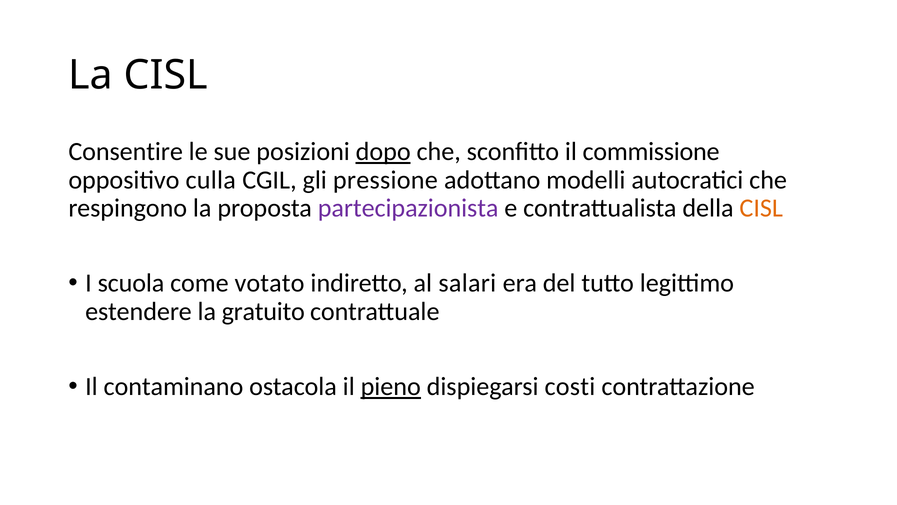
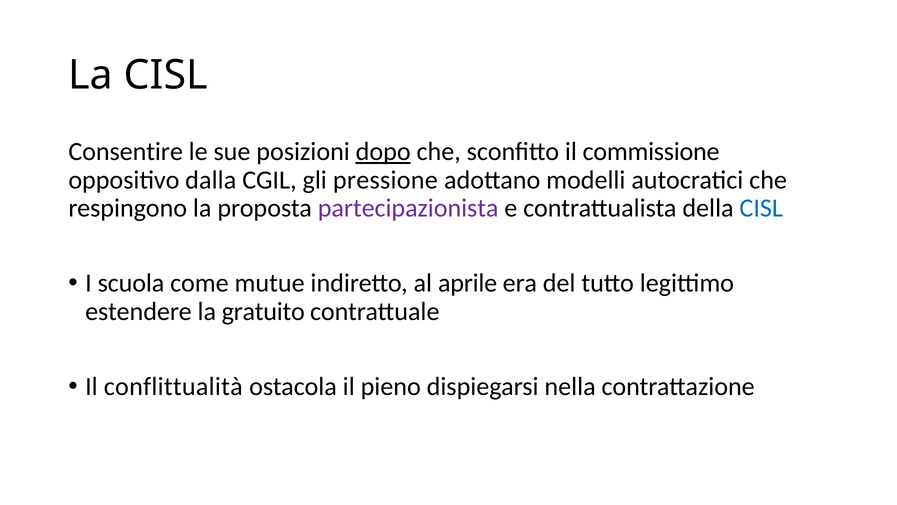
culla: culla -> dalla
CISL at (761, 208) colour: orange -> blue
votato: votato -> mutue
salari: salari -> aprile
contaminano: contaminano -> conflittualità
pieno underline: present -> none
costi: costi -> nella
